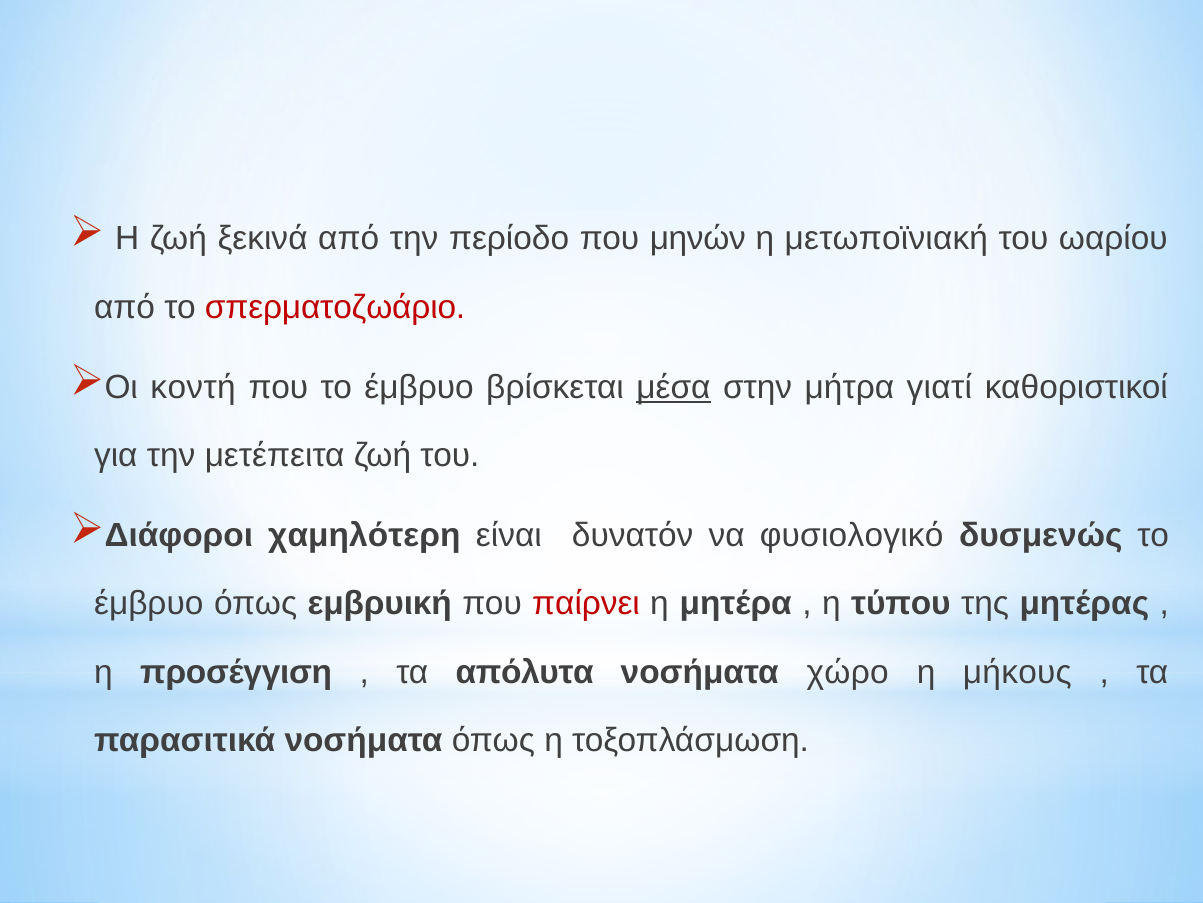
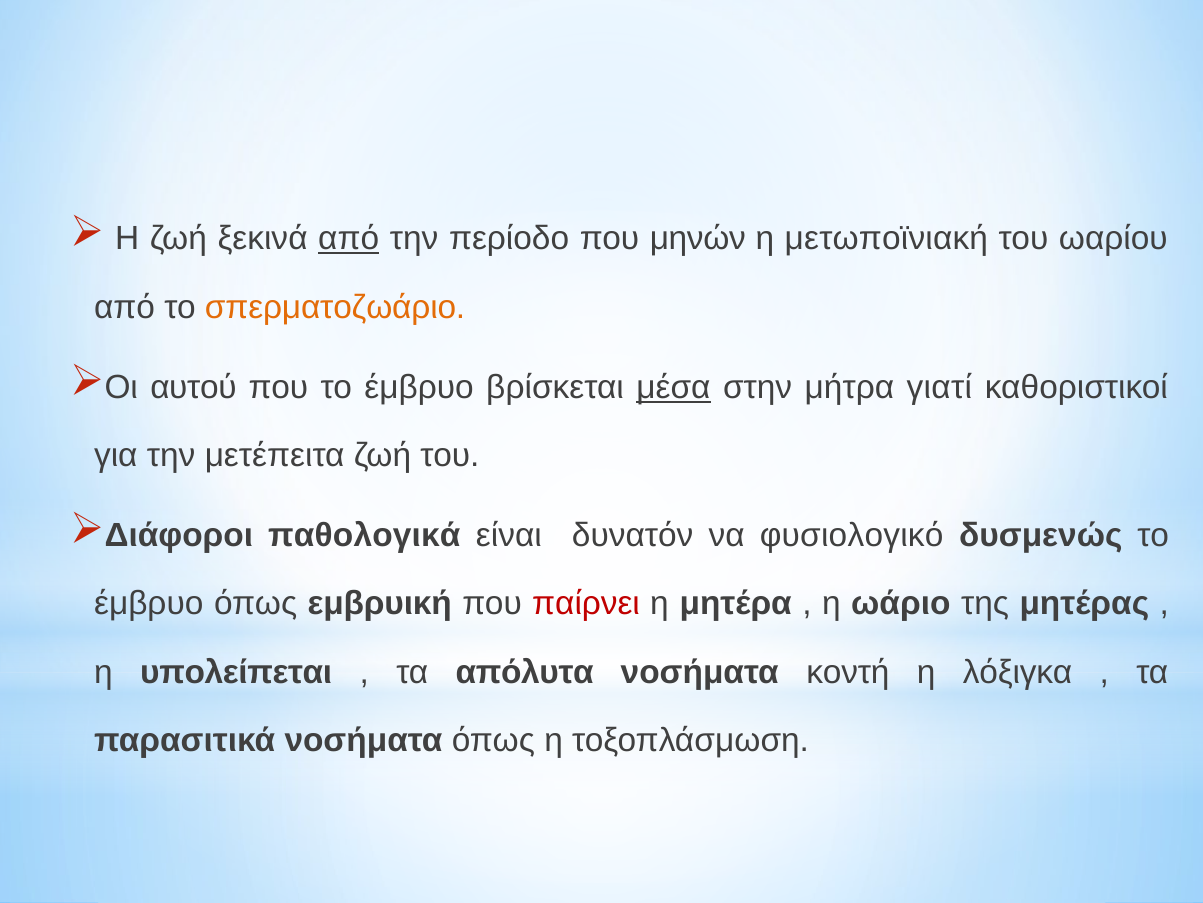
από at (349, 239) underline: none -> present
σπερματοζωάριο colour: red -> orange
κοντή: κοντή -> αυτού
χαμηλότερη: χαμηλότερη -> παθολογικά
τύπου: τύπου -> ωάριο
προσέγγιση: προσέγγιση -> υπολείπεται
χώρο: χώρο -> κοντή
μήκους: μήκους -> λόξιγκα
